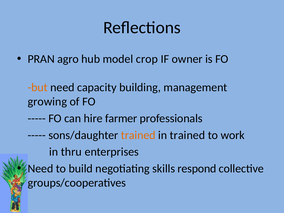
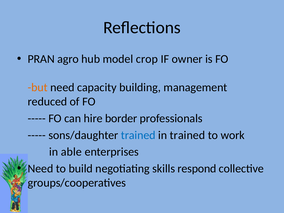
growing: growing -> reduced
farmer: farmer -> border
trained at (138, 135) colour: orange -> blue
thru: thru -> able
